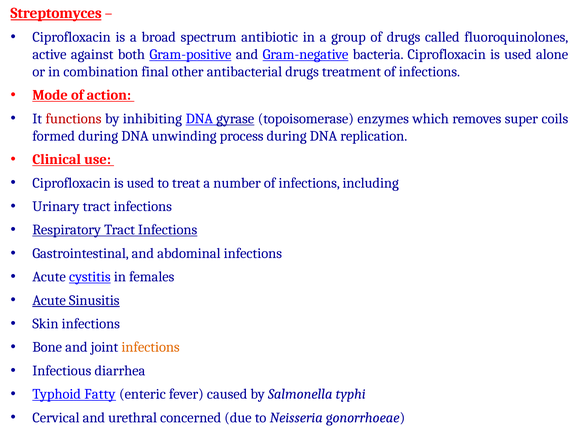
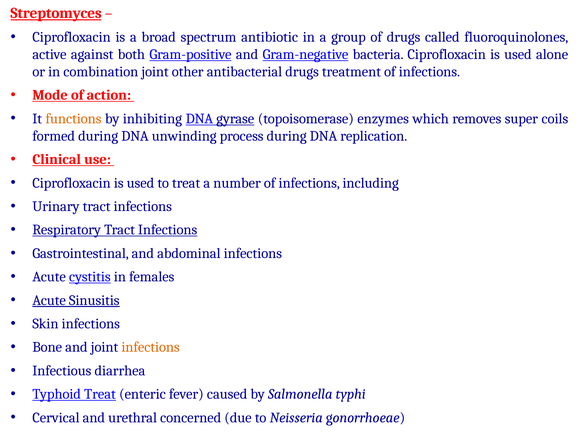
combination final: final -> joint
functions colour: red -> orange
Typhoid Fatty: Fatty -> Treat
